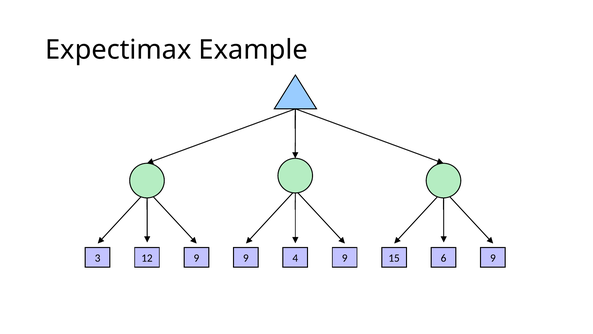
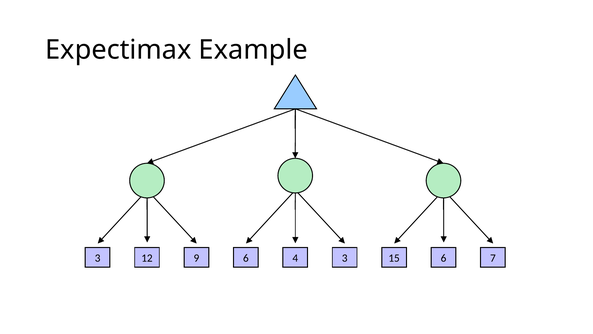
3 9: 9 -> 6
4 9: 9 -> 3
6 9: 9 -> 7
